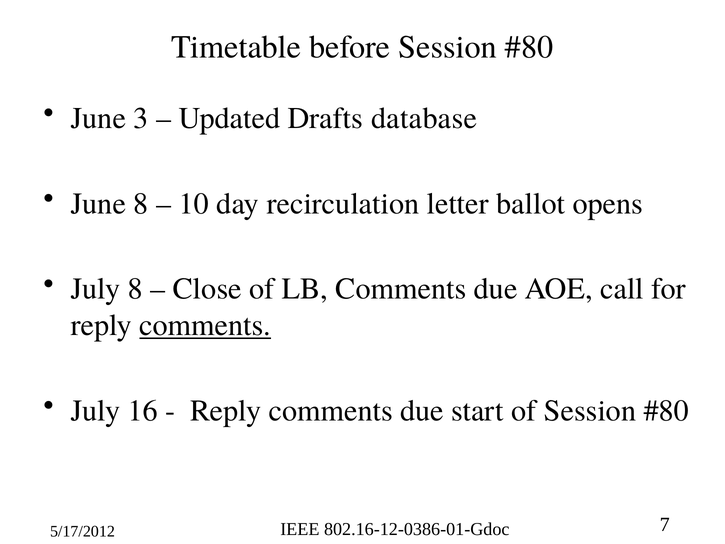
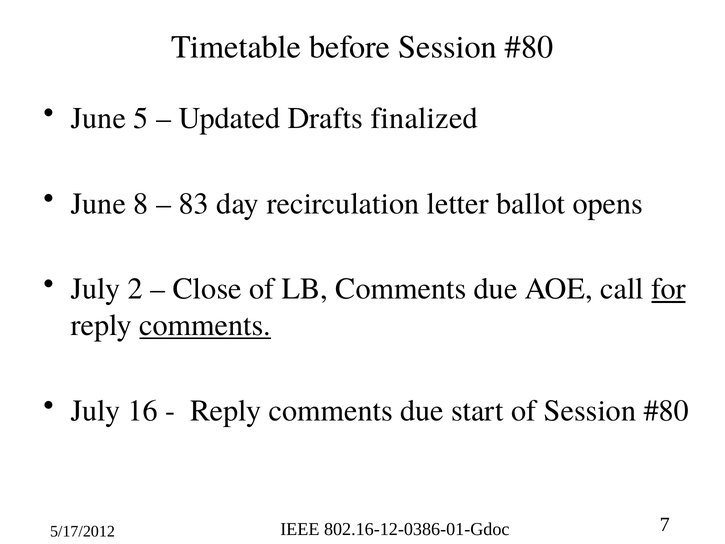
3: 3 -> 5
database: database -> finalized
10: 10 -> 83
July 8: 8 -> 2
for underline: none -> present
